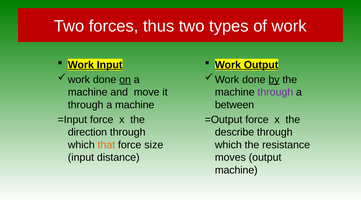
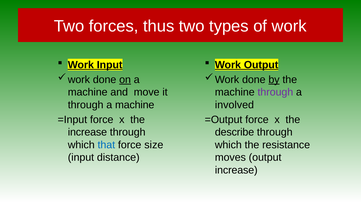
between: between -> involved
direction at (87, 132): direction -> increase
that colour: orange -> blue
machine at (236, 170): machine -> increase
